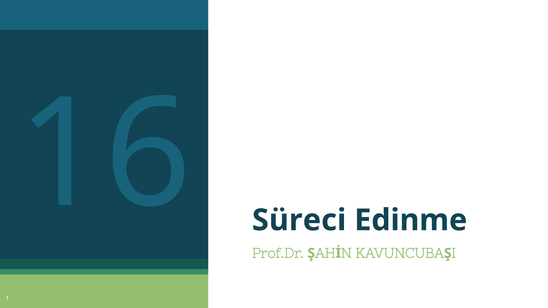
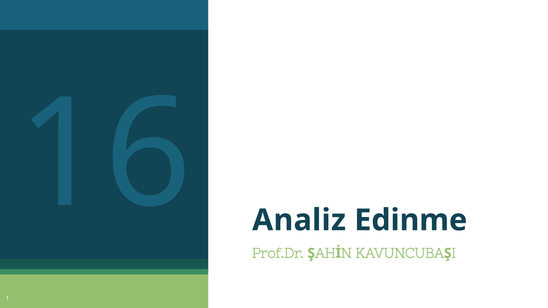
Süreci: Süreci -> Analiz
